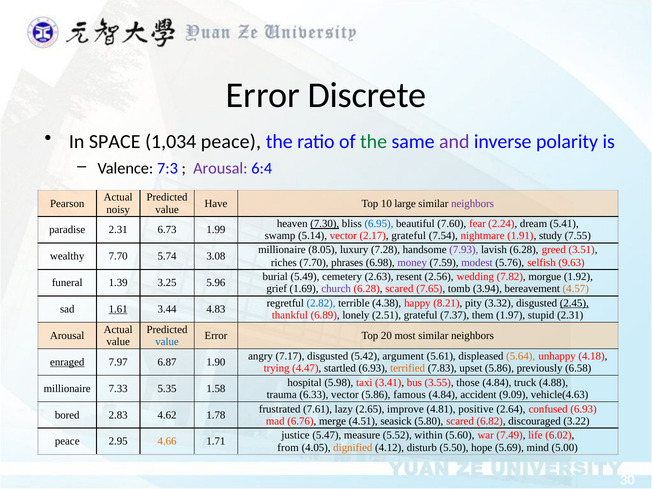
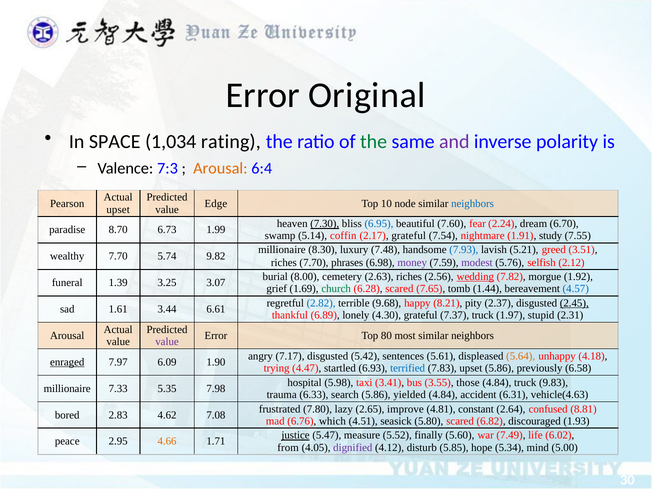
Discrete: Discrete -> Original
1,034 peace: peace -> rating
Arousal at (220, 168) colour: purple -> orange
Have: Have -> Edge
large: large -> node
neighbors at (473, 203) colour: purple -> blue
noisy at (118, 209): noisy -> upset
5.41: 5.41 -> 6.70
paradise 2.31: 2.31 -> 8.70
5.14 vector: vector -> coffin
8.05: 8.05 -> 8.30
7.28: 7.28 -> 7.48
7.93 colour: purple -> blue
lavish 6.28: 6.28 -> 5.21
3.08: 3.08 -> 9.82
9.63: 9.63 -> 2.12
5.49: 5.49 -> 8.00
2.63 resent: resent -> riches
wedding underline: none -> present
5.96: 5.96 -> 3.07
church colour: purple -> green
3.94: 3.94 -> 1.44
4.57 colour: orange -> blue
4.38: 4.38 -> 9.68
3.32: 3.32 -> 2.37
1.61 underline: present -> none
4.83: 4.83 -> 6.61
2.51: 2.51 -> 4.30
7.37 them: them -> truck
20: 20 -> 80
value at (167, 342) colour: blue -> purple
argument: argument -> sentences
6.87: 6.87 -> 6.09
terrified colour: orange -> blue
4.88: 4.88 -> 9.83
1.58: 1.58 -> 7.98
6.33 vector: vector -> search
famous: famous -> yielded
9.09: 9.09 -> 6.31
7.61: 7.61 -> 7.80
positive: positive -> constant
confused 6.93: 6.93 -> 8.81
1.78: 1.78 -> 7.08
merge: merge -> which
3.22: 3.22 -> 1.93
justice underline: none -> present
within: within -> finally
dignified colour: orange -> purple
5.50: 5.50 -> 5.85
5.69: 5.69 -> 5.34
